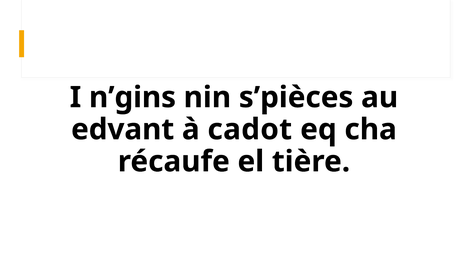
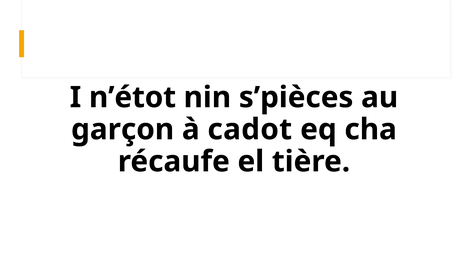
n’gins: n’gins -> n’étot
edvant: edvant -> garçon
